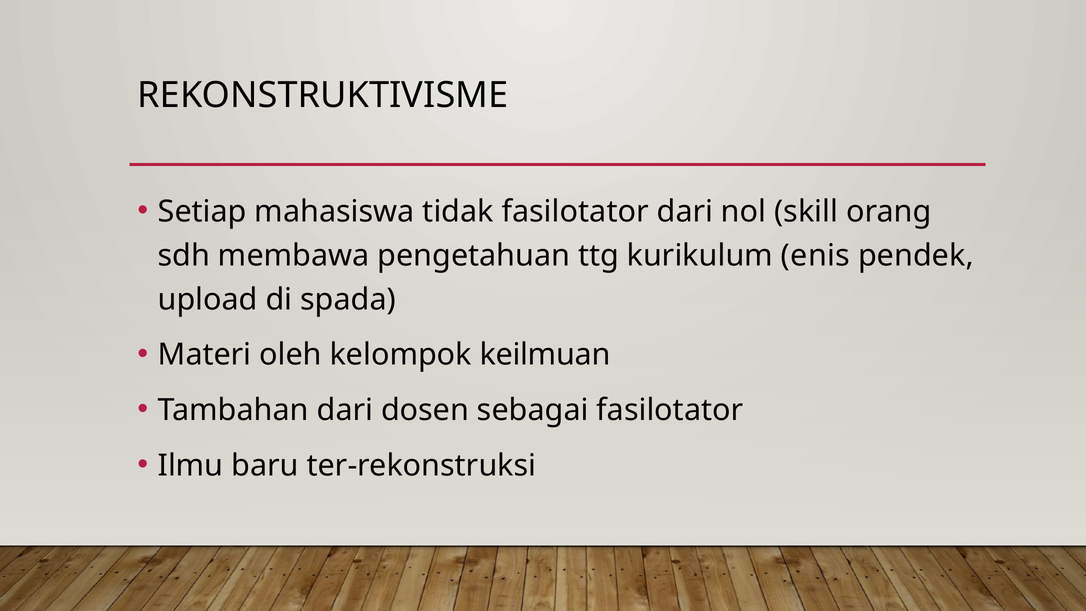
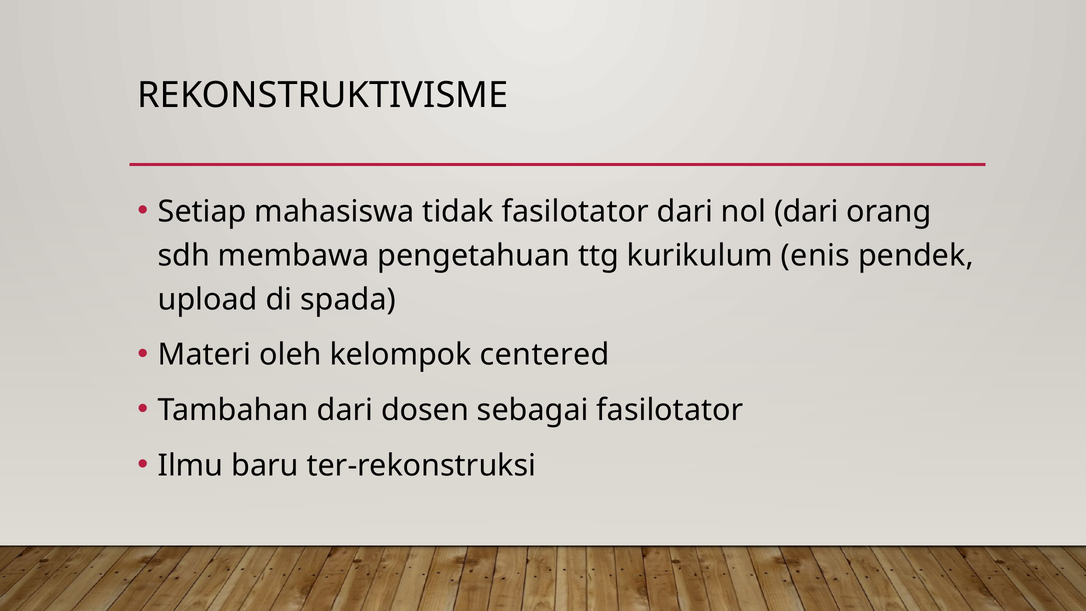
nol skill: skill -> dari
keilmuan: keilmuan -> centered
